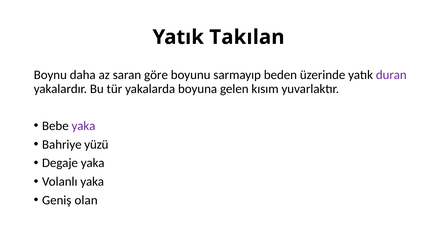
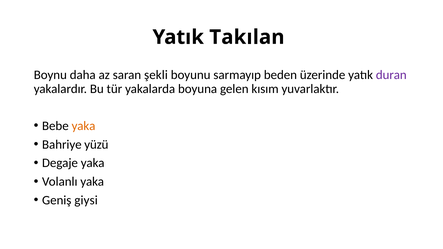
göre: göre -> şekli
yaka at (83, 126) colour: purple -> orange
olan: olan -> giysi
